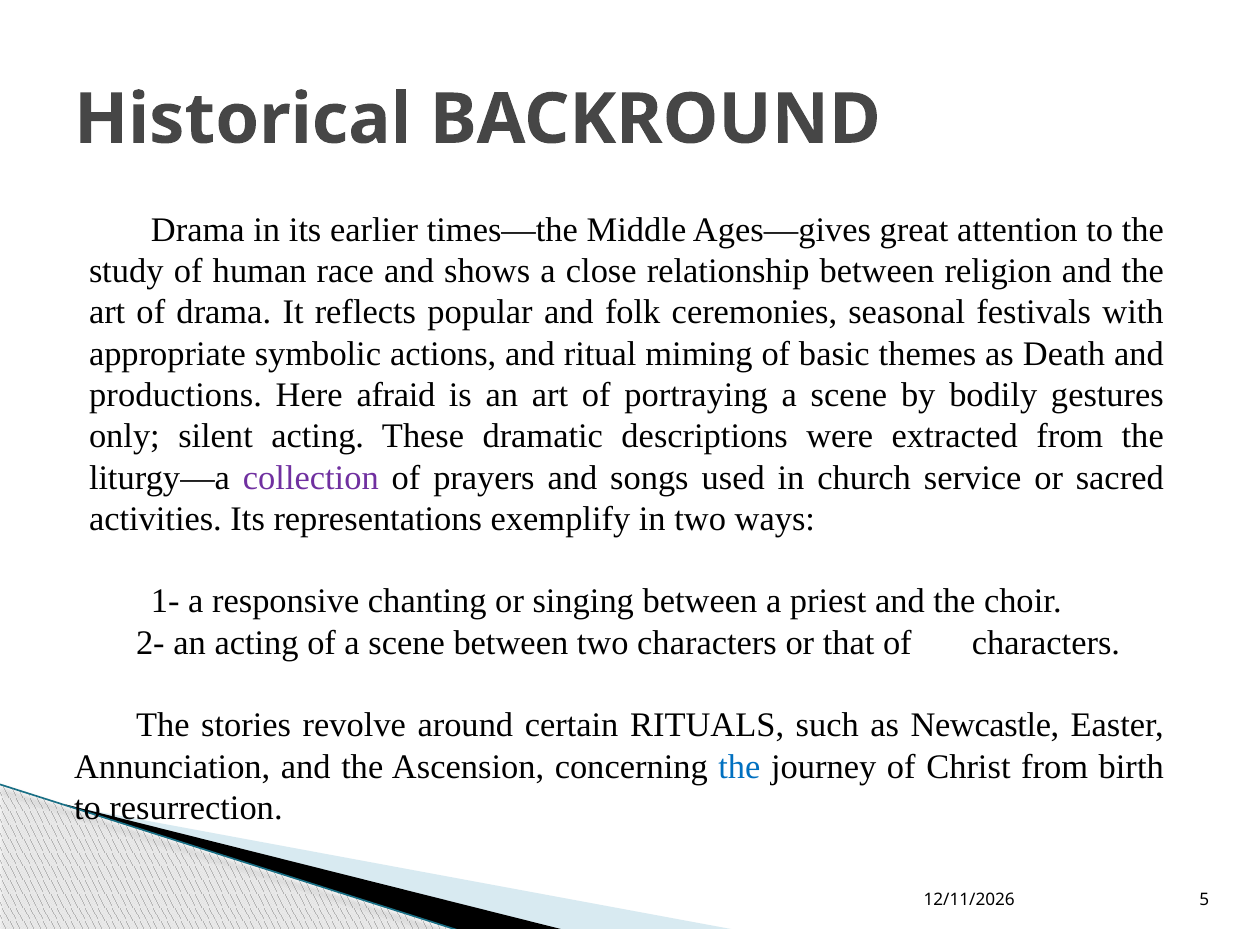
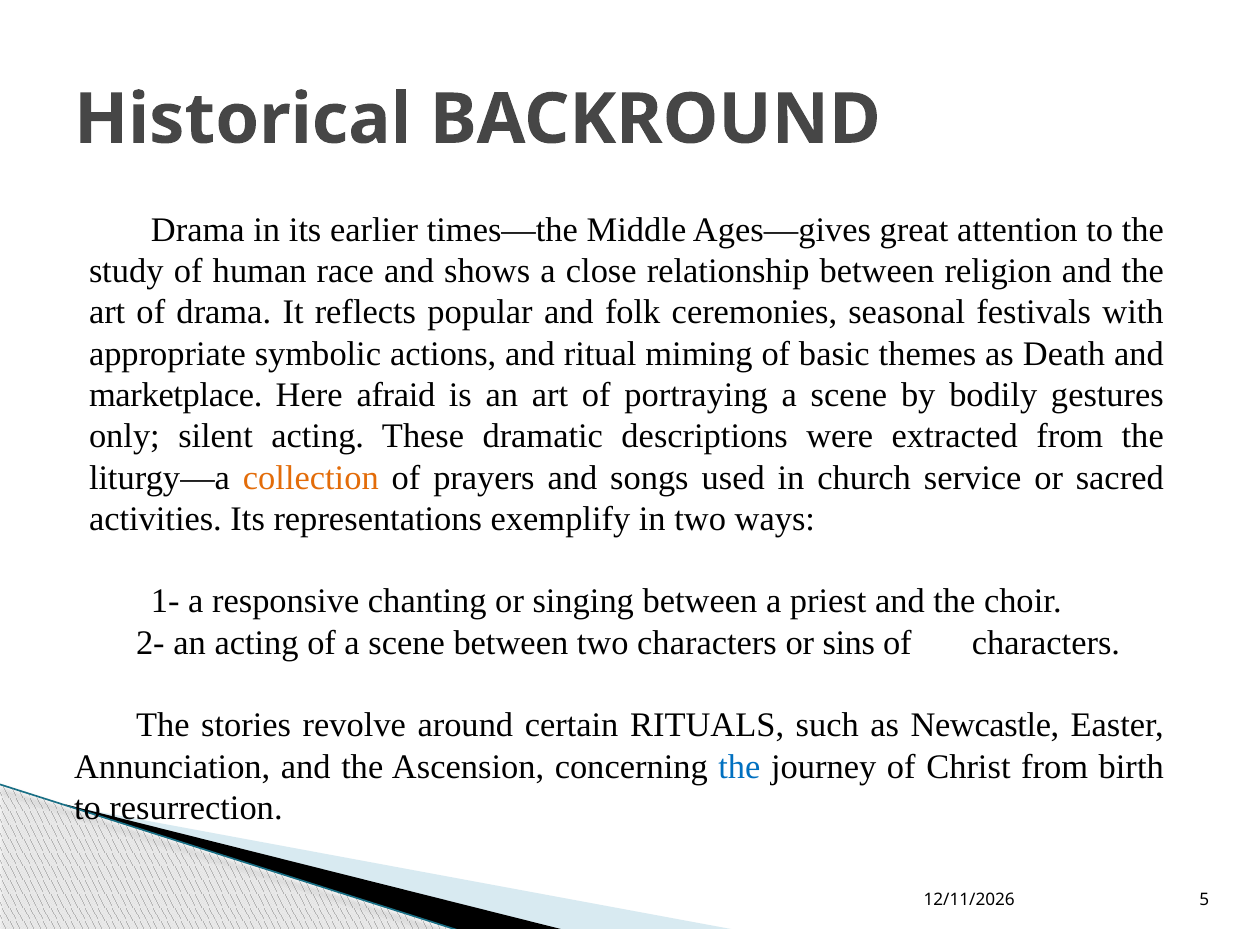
productions: productions -> marketplace
collection colour: purple -> orange
that: that -> sins
